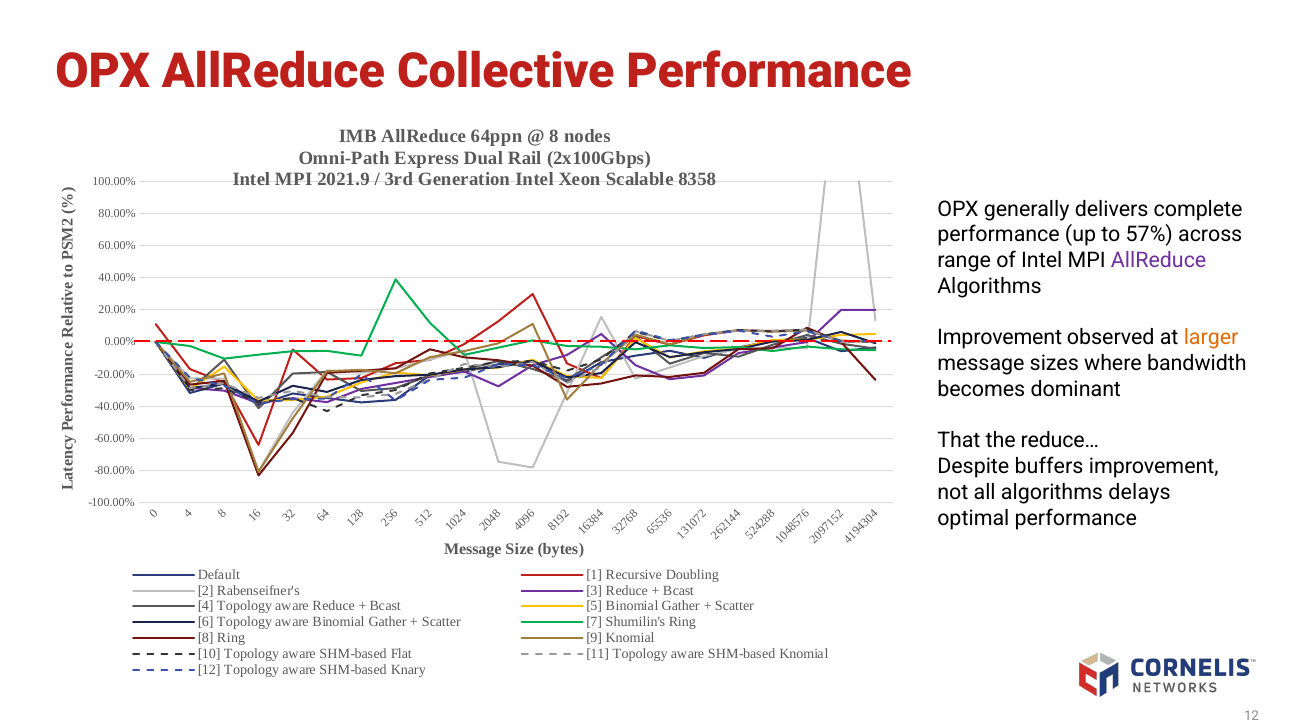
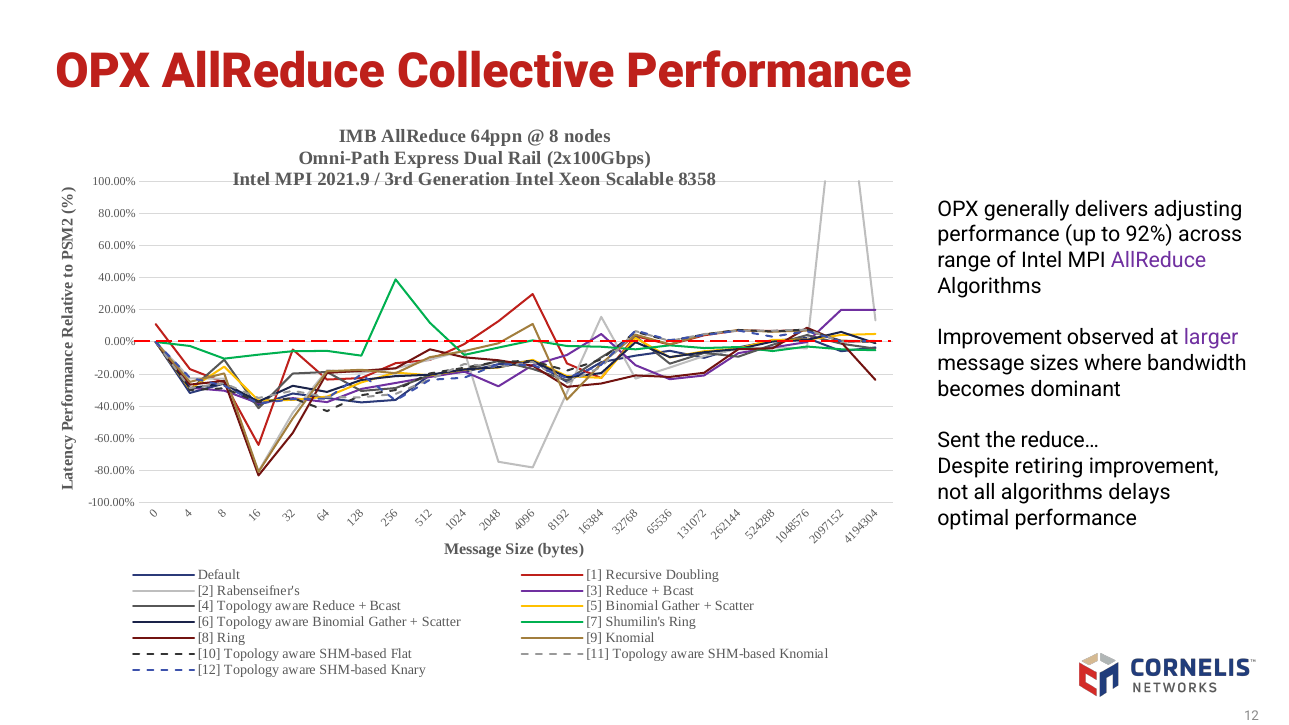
complete: complete -> adjusting
57%: 57% -> 92%
larger colour: orange -> purple
That: That -> Sent
buffers: buffers -> retiring
